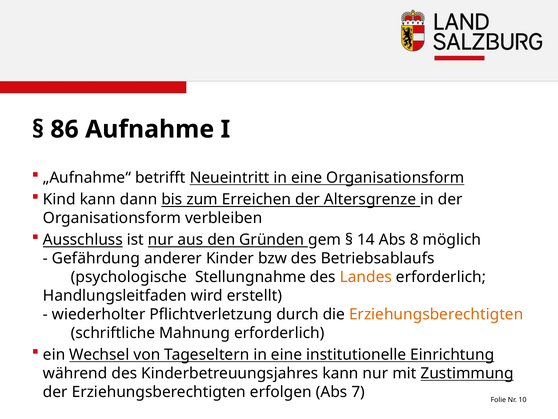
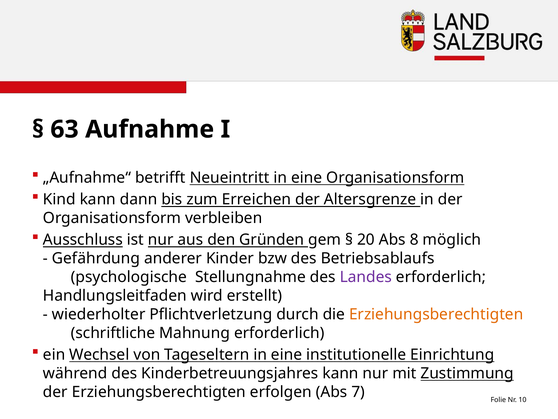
86: 86 -> 63
14: 14 -> 20
Landes colour: orange -> purple
